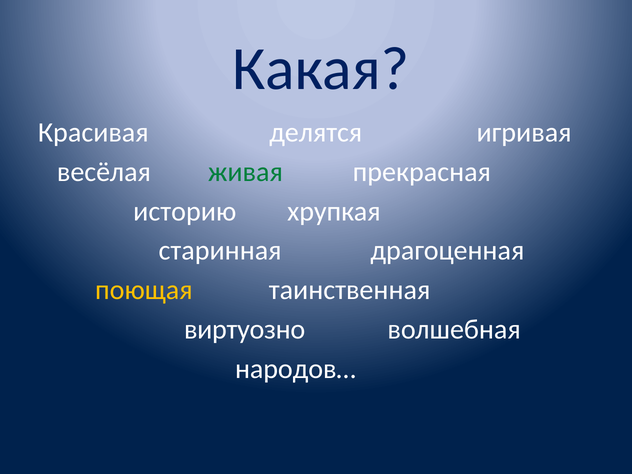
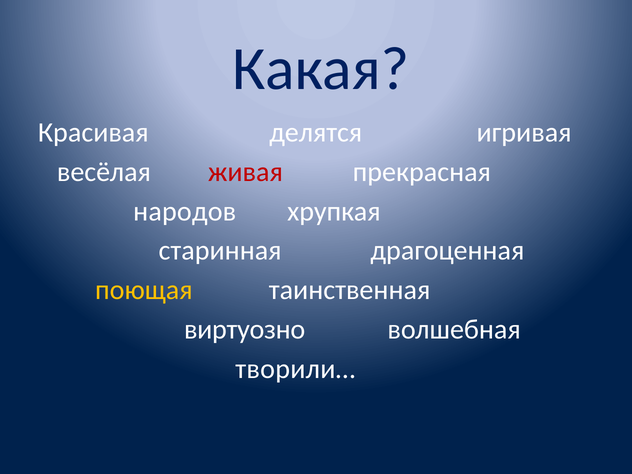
живая colour: green -> red
историю: историю -> народов
народов…: народов… -> творили…
